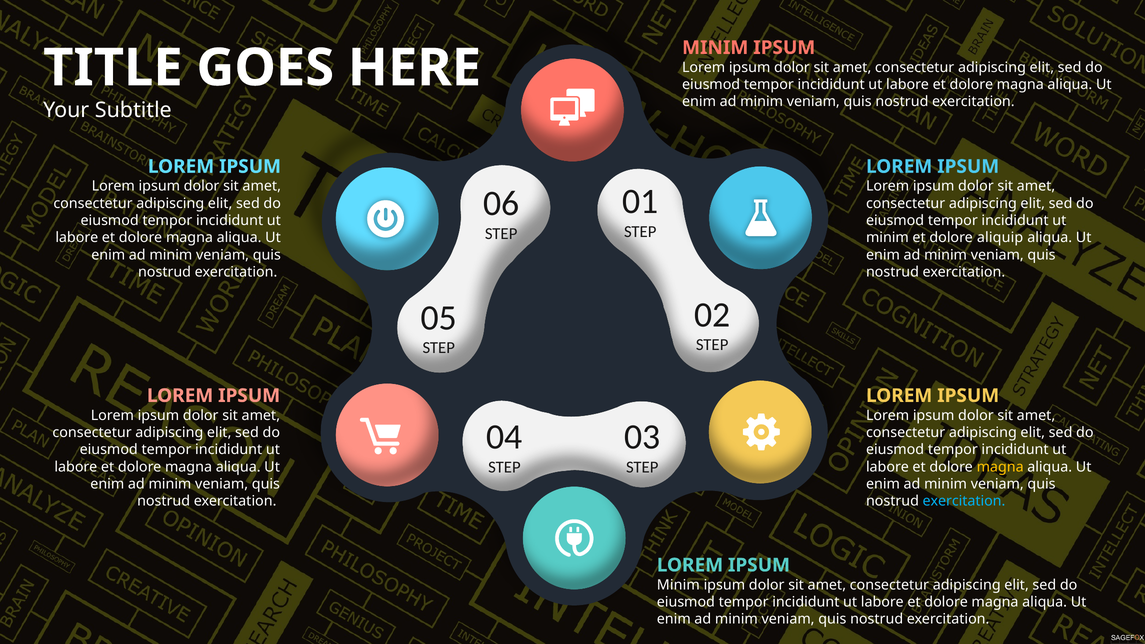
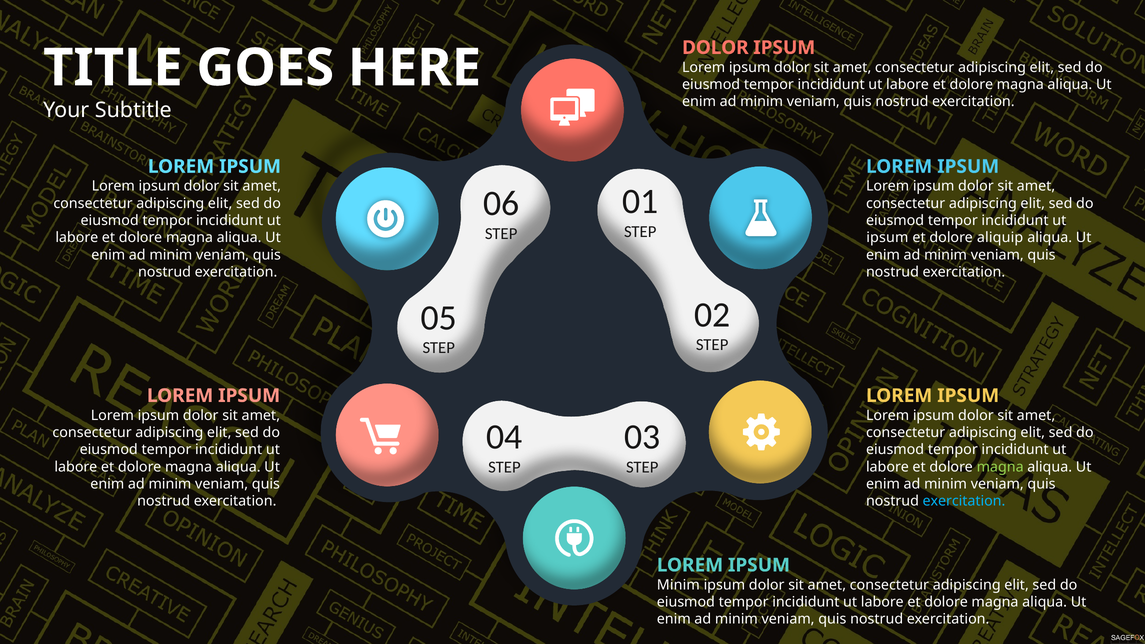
MINIM at (715, 48): MINIM -> DOLOR
minim at (887, 238): minim -> ipsum
magna at (1000, 467) colour: yellow -> light green
